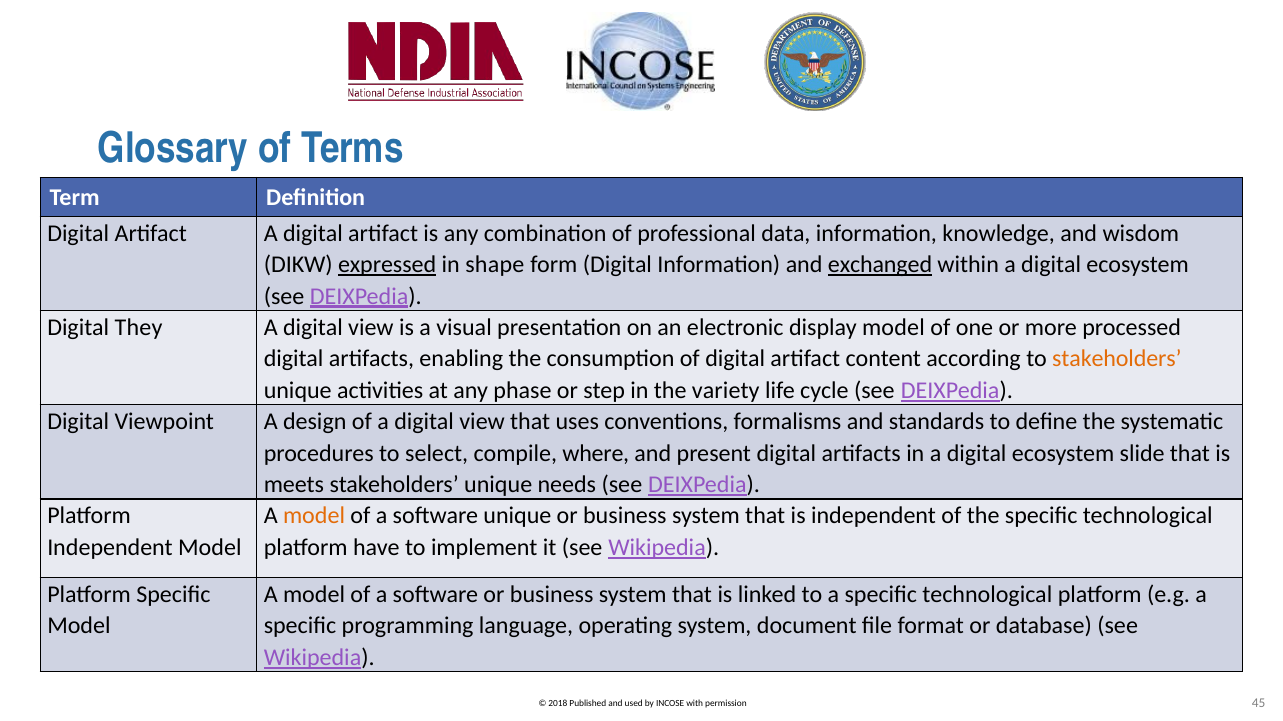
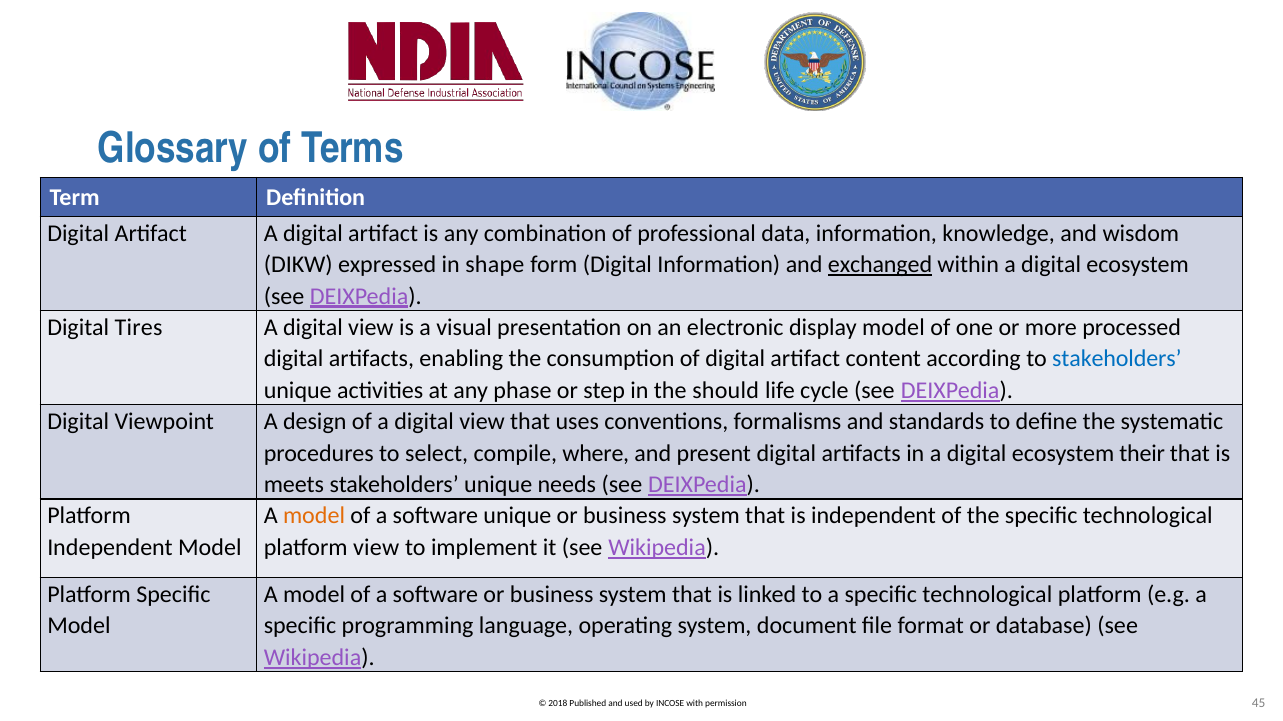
expressed underline: present -> none
They: They -> Tires
stakeholders at (1117, 359) colour: orange -> blue
variety: variety -> should
slide: slide -> their
platform have: have -> view
